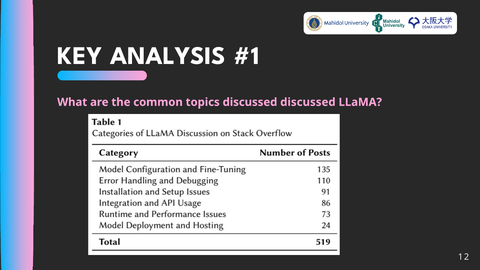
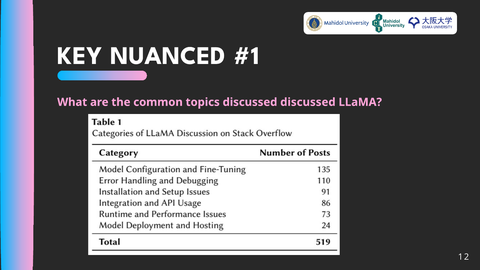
ANALYSIS: ANALYSIS -> NUANCED
